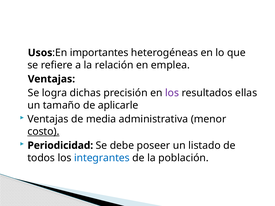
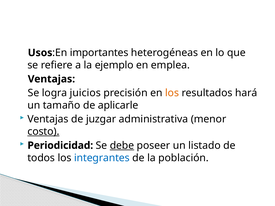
relación: relación -> ejemplo
dichas: dichas -> juicios
los at (172, 93) colour: purple -> orange
ellas: ellas -> hará
media: media -> juzgar
debe underline: none -> present
